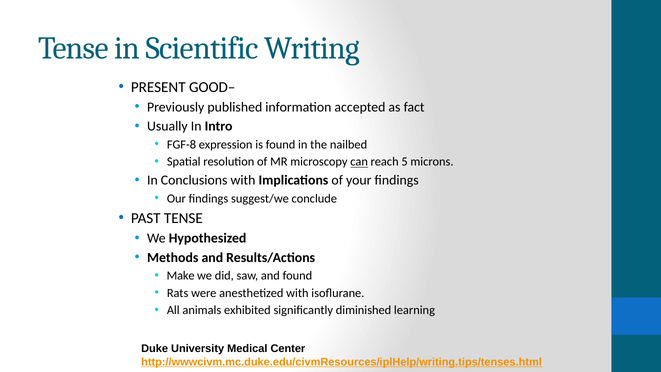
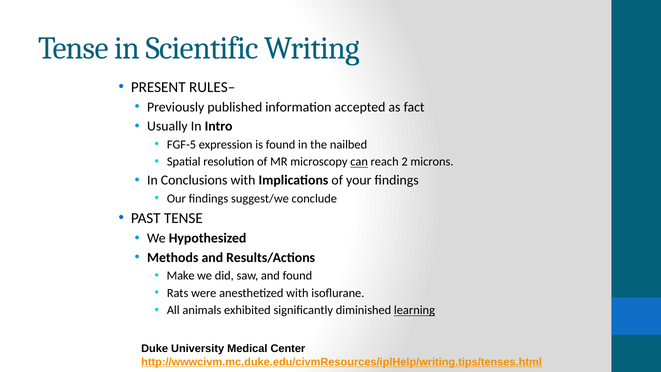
GOOD–: GOOD– -> RULES–
FGF-8: FGF-8 -> FGF-5
5: 5 -> 2
learning underline: none -> present
